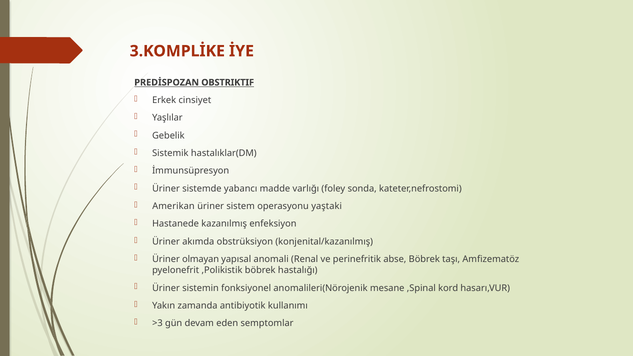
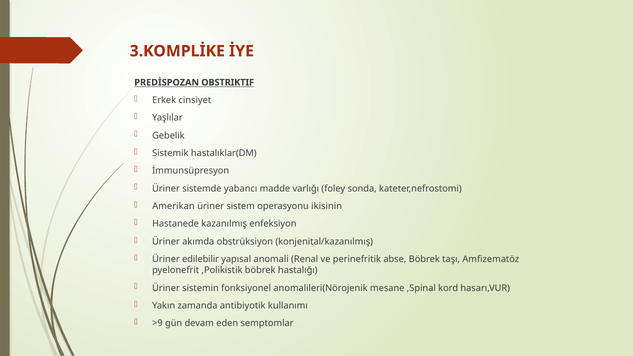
yaştaki: yaştaki -> ikisinin
olmayan: olmayan -> edilebilir
>3: >3 -> >9
